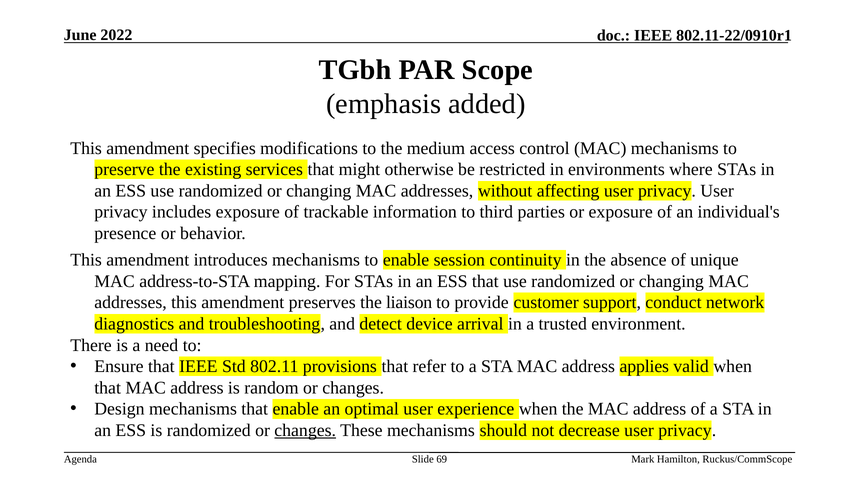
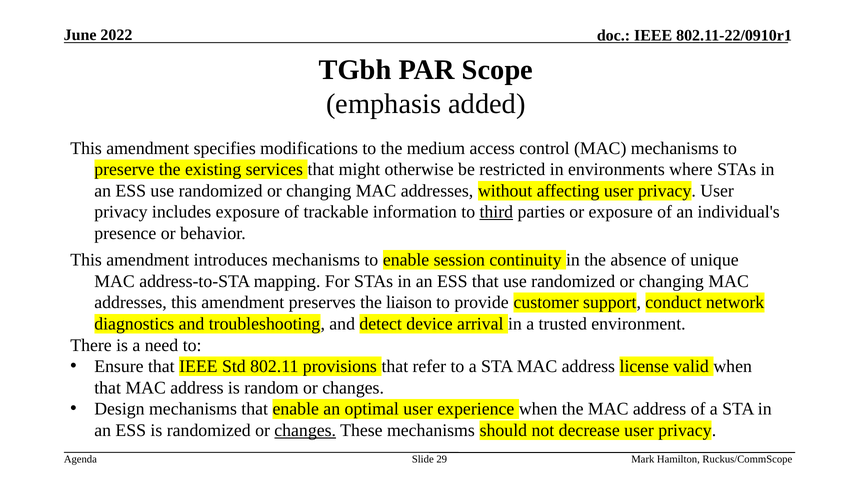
third underline: none -> present
applies: applies -> license
69: 69 -> 29
